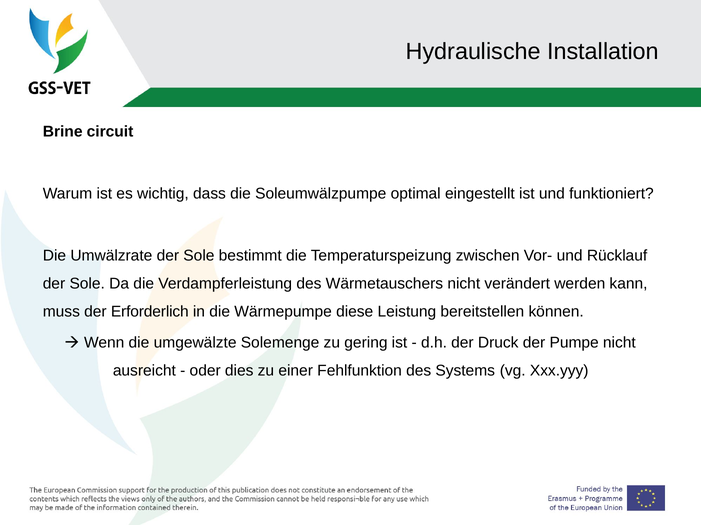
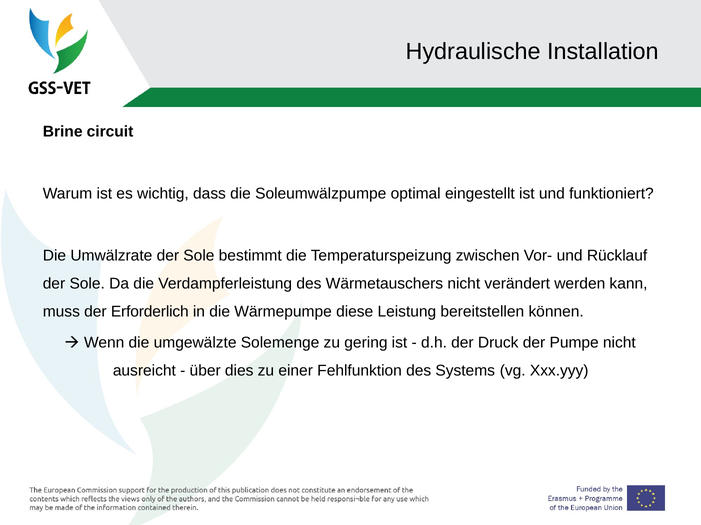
oder: oder -> über
